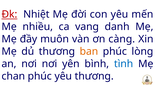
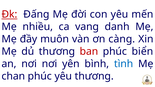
Nhiệt: Nhiệt -> Đấng
ban colour: orange -> red
lòng: lòng -> biển
